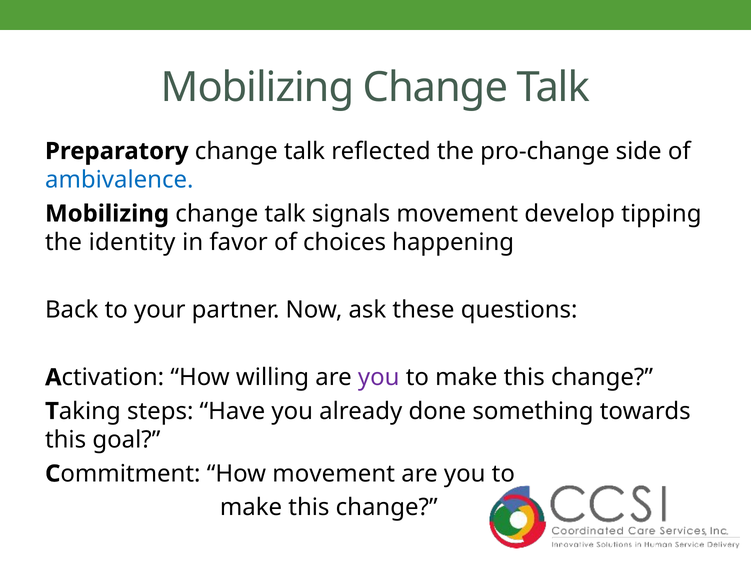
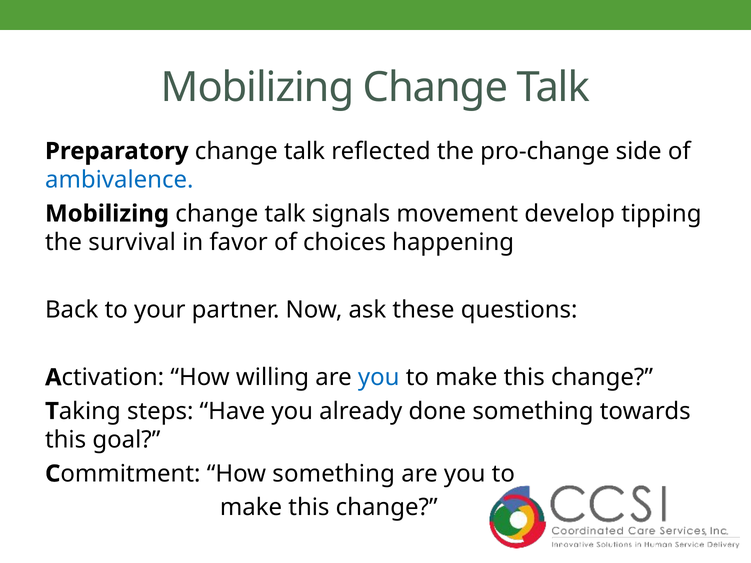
identity: identity -> survival
you at (379, 378) colour: purple -> blue
How movement: movement -> something
